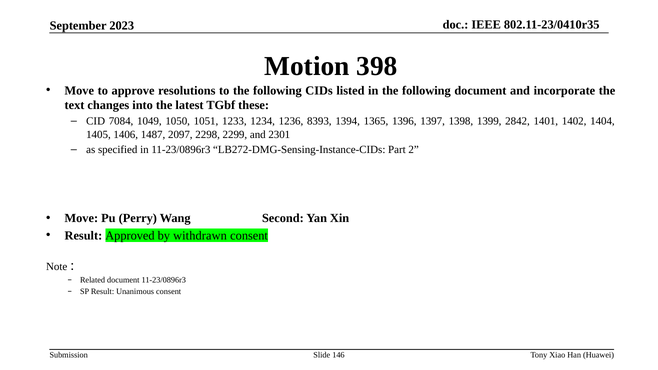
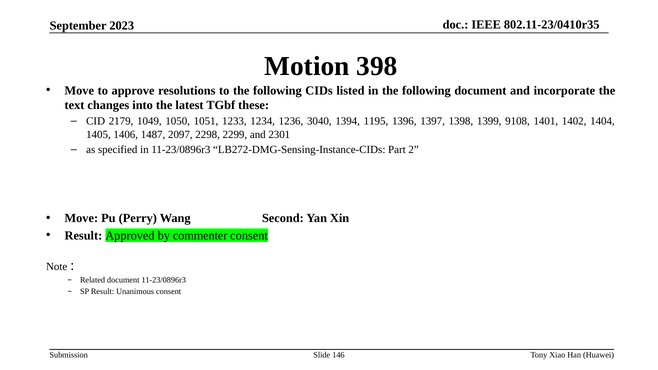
7084: 7084 -> 2179
8393: 8393 -> 3040
1365: 1365 -> 1195
2842: 2842 -> 9108
withdrawn: withdrawn -> commenter
